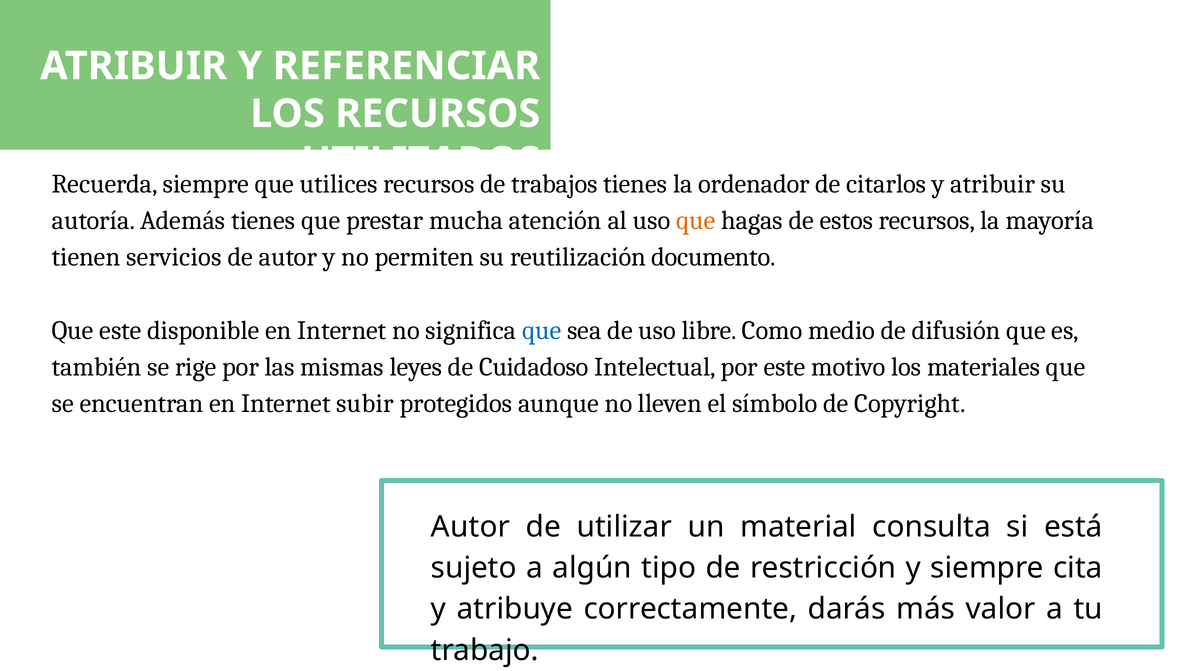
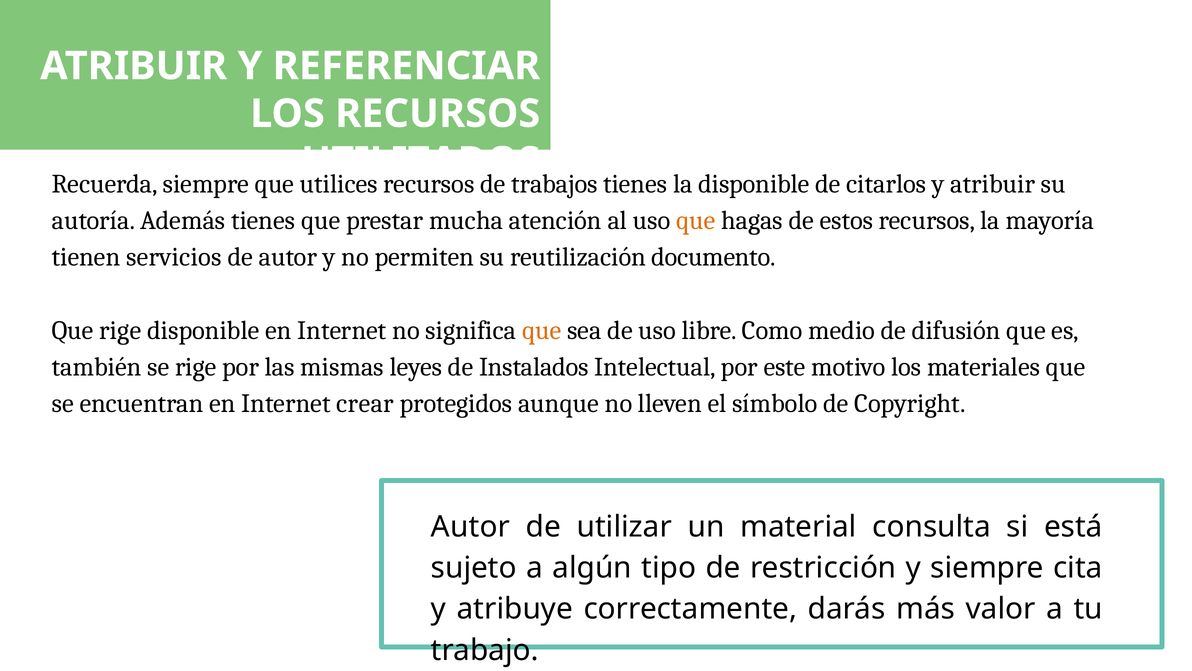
la ordenador: ordenador -> disponible
Que este: este -> rige
que at (542, 330) colour: blue -> orange
Cuidadoso: Cuidadoso -> Instalados
subir: subir -> crear
